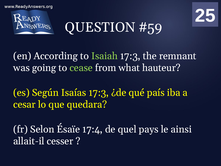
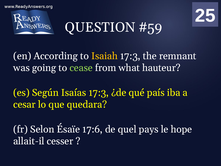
Isaiah colour: light green -> yellow
17:4: 17:4 -> 17:6
ainsi: ainsi -> hope
